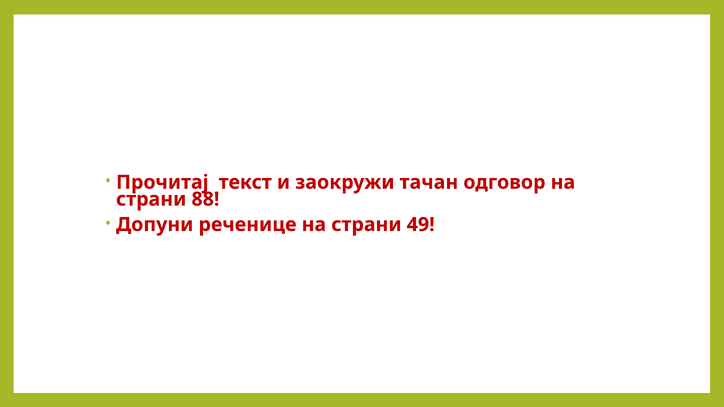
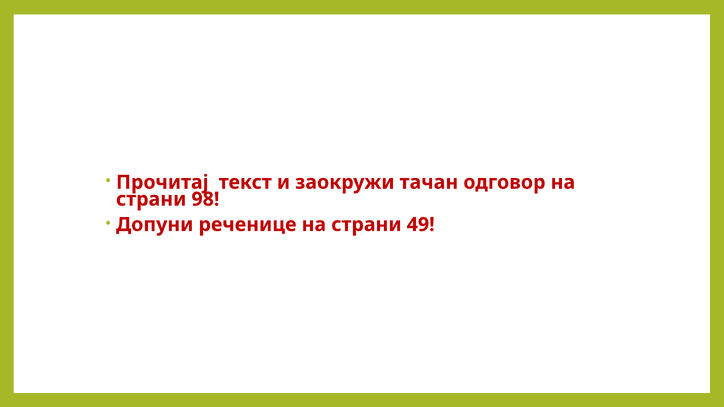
88: 88 -> 98
